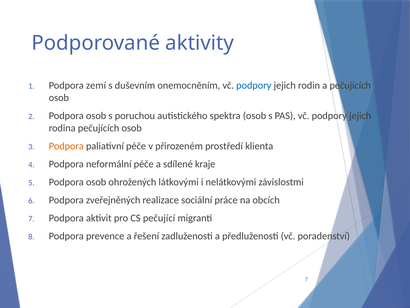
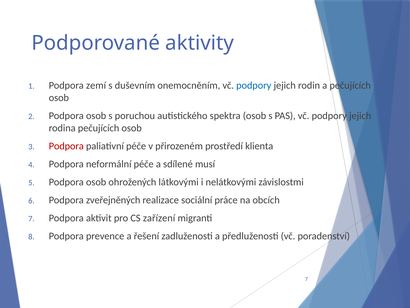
Podpora at (66, 146) colour: orange -> red
kraje: kraje -> musí
pečující: pečující -> zařízení
